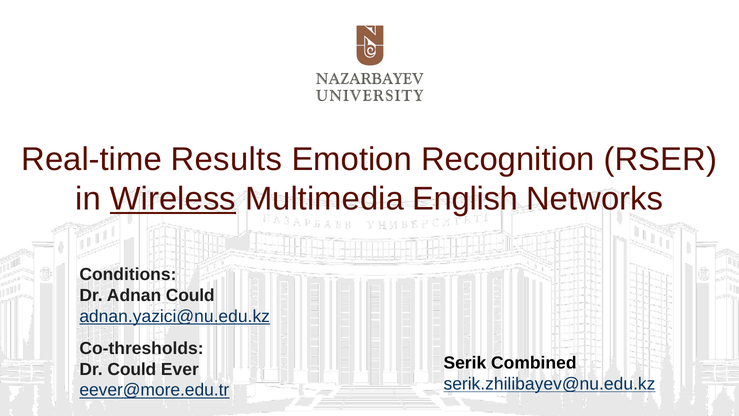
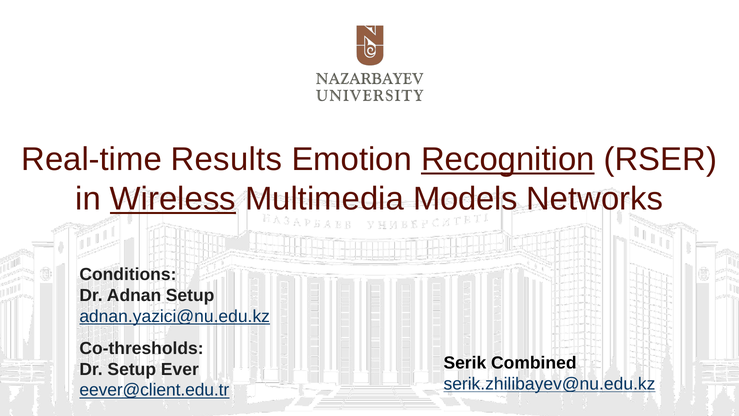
Recognition underline: none -> present
English: English -> Models
Adnan Could: Could -> Setup
Dr Could: Could -> Setup
eever@more.edu.tr: eever@more.edu.tr -> eever@client.edu.tr
